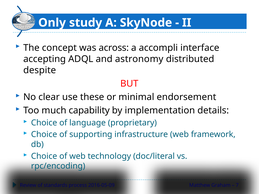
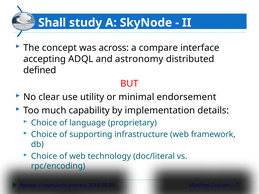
Only: Only -> Shall
accompli: accompli -> compare
despite: despite -> defined
these: these -> utility
